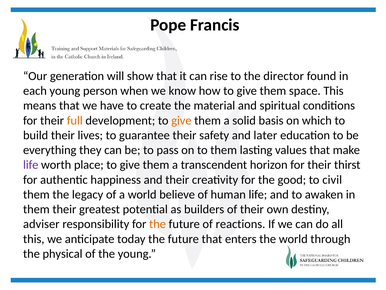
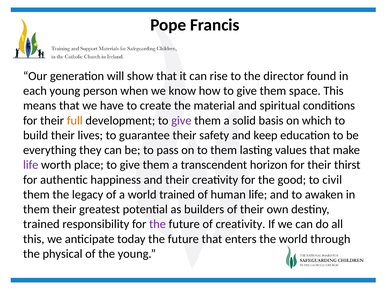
give at (181, 120) colour: orange -> purple
later: later -> keep
world believe: believe -> trained
adviser at (41, 224): adviser -> trained
the at (158, 224) colour: orange -> purple
of reactions: reactions -> creativity
